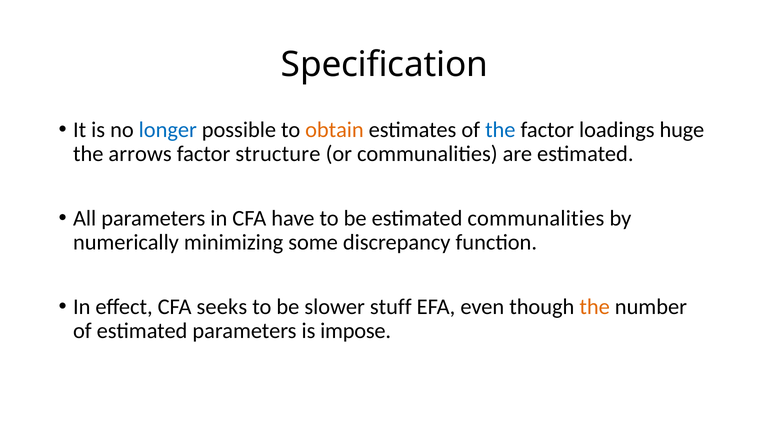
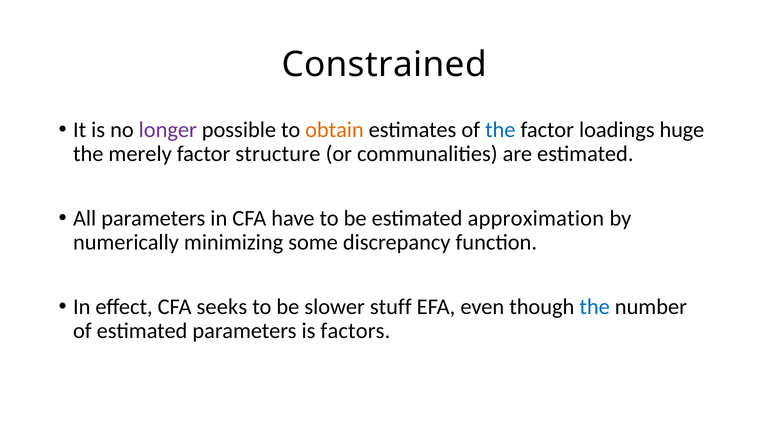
Specification: Specification -> Constrained
longer colour: blue -> purple
arrows: arrows -> merely
estimated communalities: communalities -> approximation
the at (595, 307) colour: orange -> blue
impose: impose -> factors
